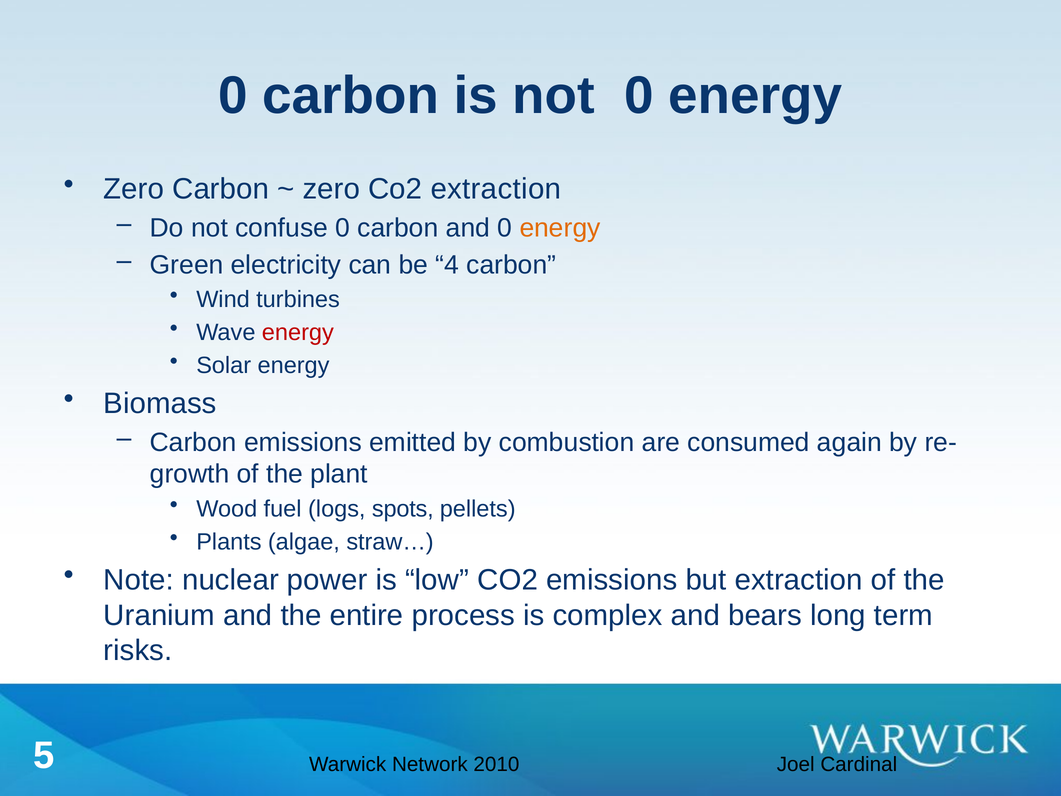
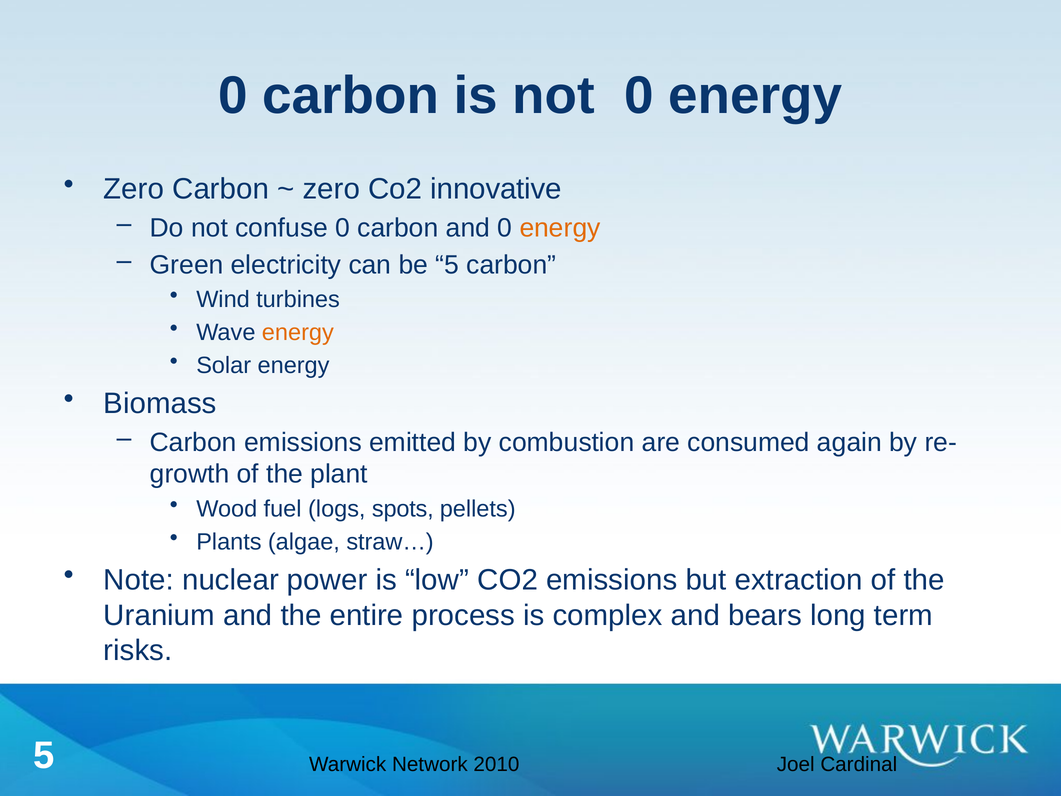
Co2 extraction: extraction -> innovative
be 4: 4 -> 5
energy at (298, 332) colour: red -> orange
